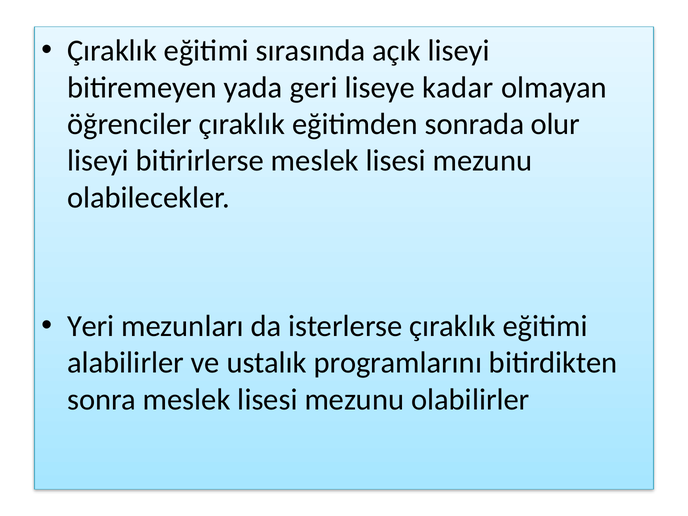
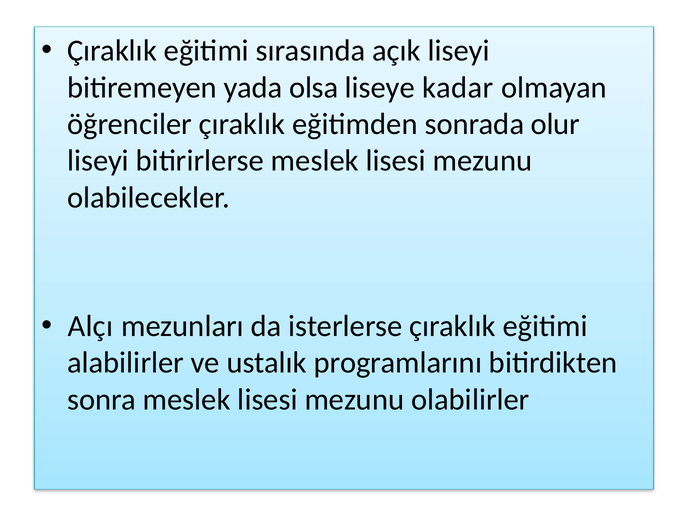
geri: geri -> olsa
Yeri: Yeri -> Alçı
